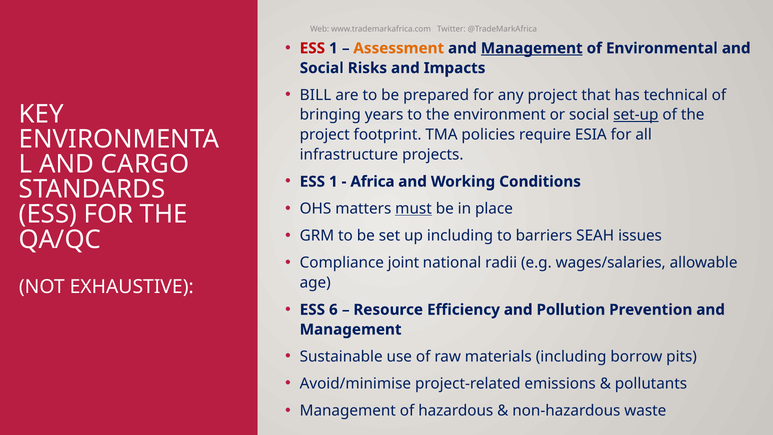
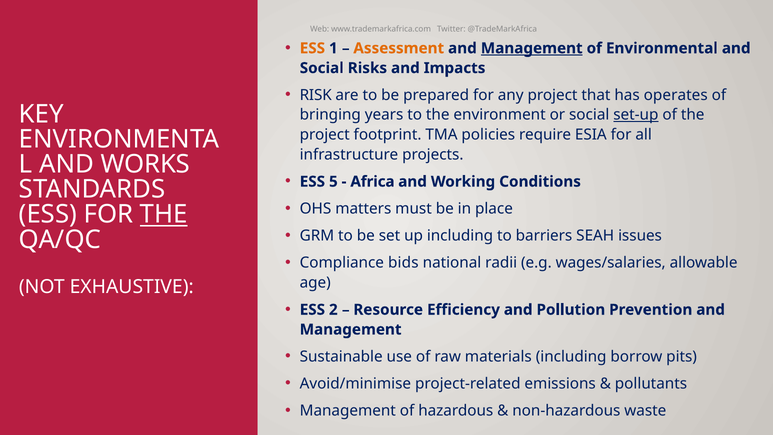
ESS at (312, 48) colour: red -> orange
BILL: BILL -> RISK
technical: technical -> operates
CARGO: CARGO -> WORKS
1 at (333, 182): 1 -> 5
must underline: present -> none
THE at (164, 214) underline: none -> present
joint: joint -> bids
6: 6 -> 2
